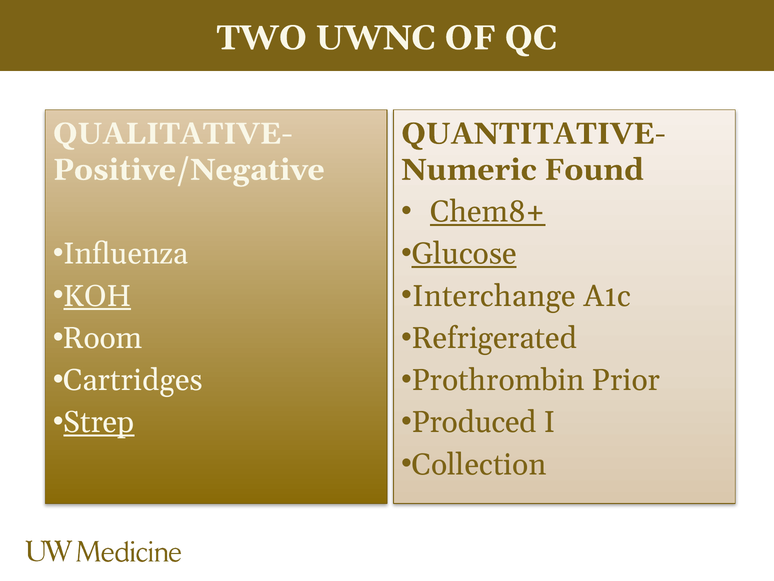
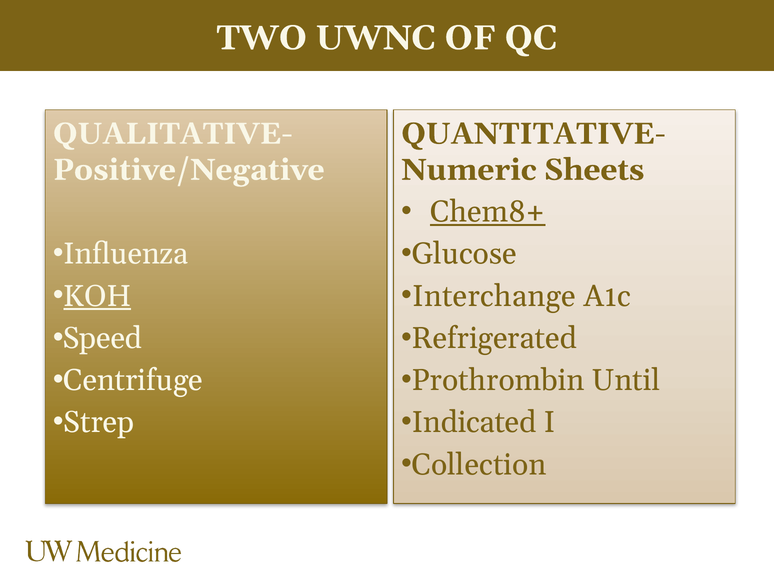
Found: Found -> Sheets
Glucose underline: present -> none
Room: Room -> Speed
Cartridges: Cartridges -> Centrifuge
Prior: Prior -> Until
Strep underline: present -> none
Produced: Produced -> Indicated
